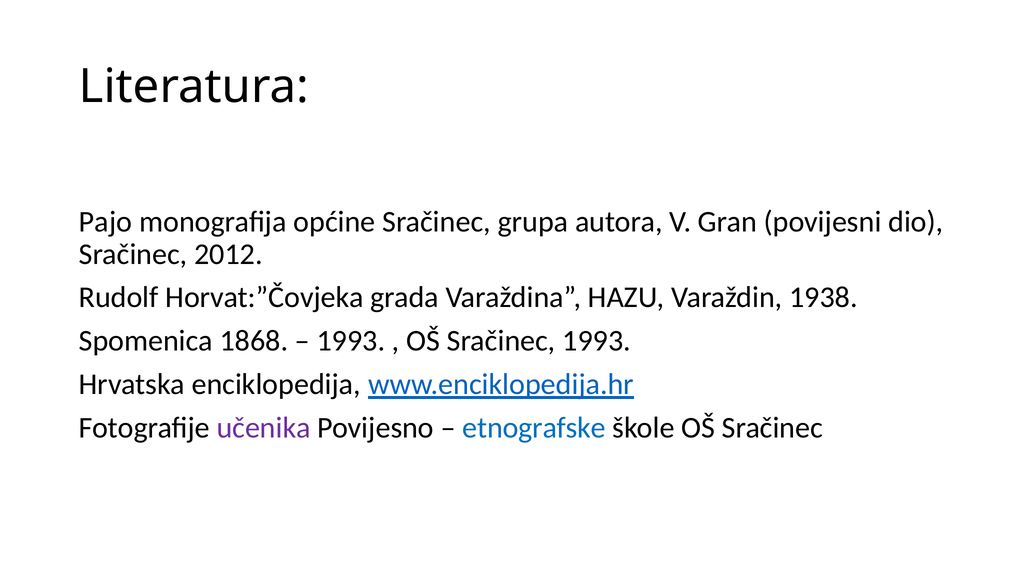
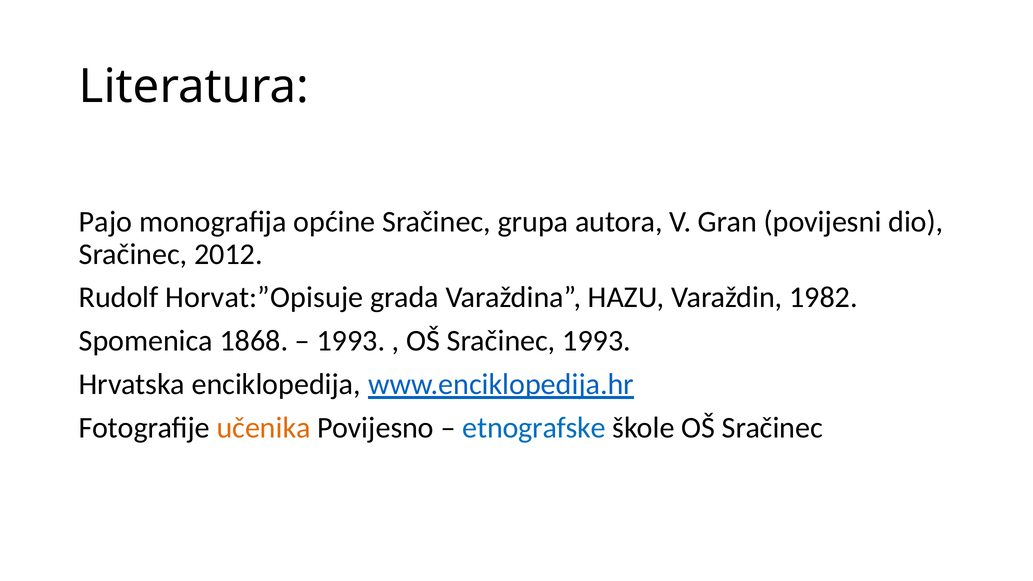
Horvat:”Čovjeka: Horvat:”Čovjeka -> Horvat:”Opisuje
1938: 1938 -> 1982
učenika colour: purple -> orange
